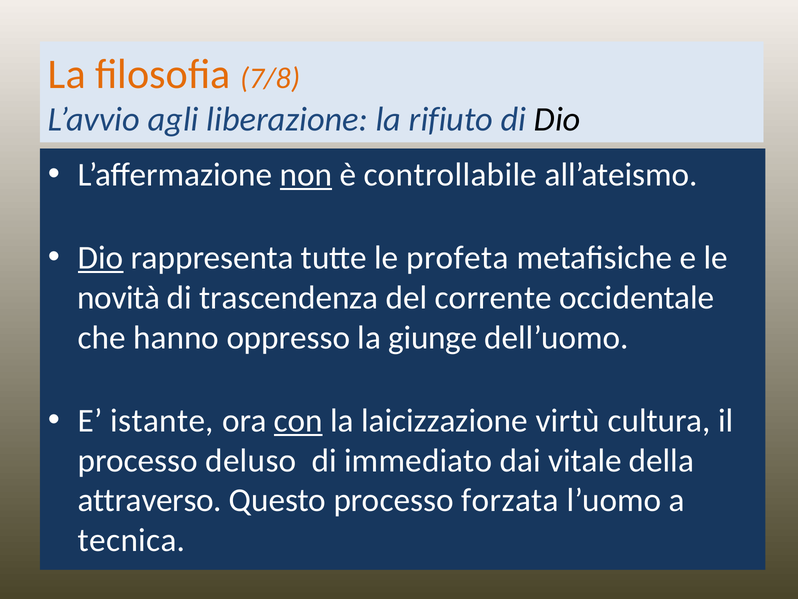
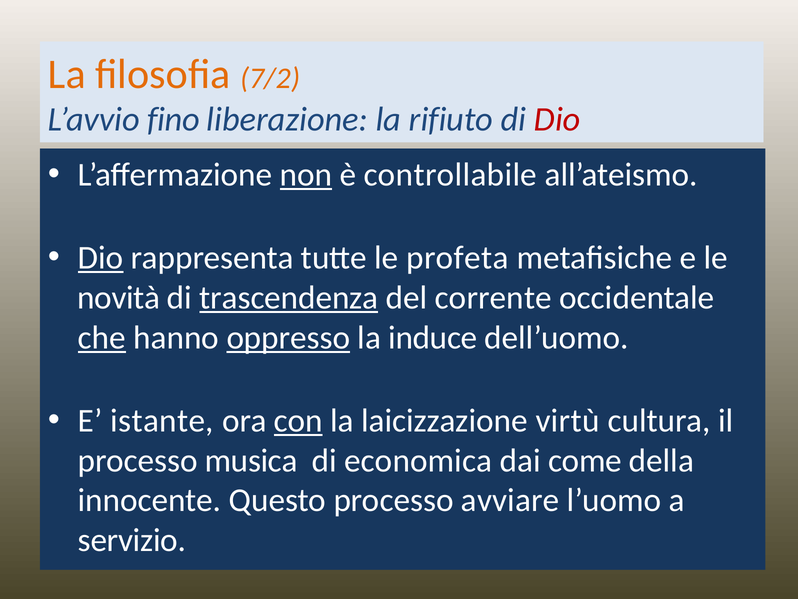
7/8: 7/8 -> 7/2
agli: agli -> fino
Dio at (557, 120) colour: black -> red
trascendenza underline: none -> present
che underline: none -> present
oppresso underline: none -> present
giunge: giunge -> induce
deluso: deluso -> musica
immediato: immediato -> economica
vitale: vitale -> come
attraverso: attraverso -> innocente
forzata: forzata -> avviare
tecnica: tecnica -> servizio
